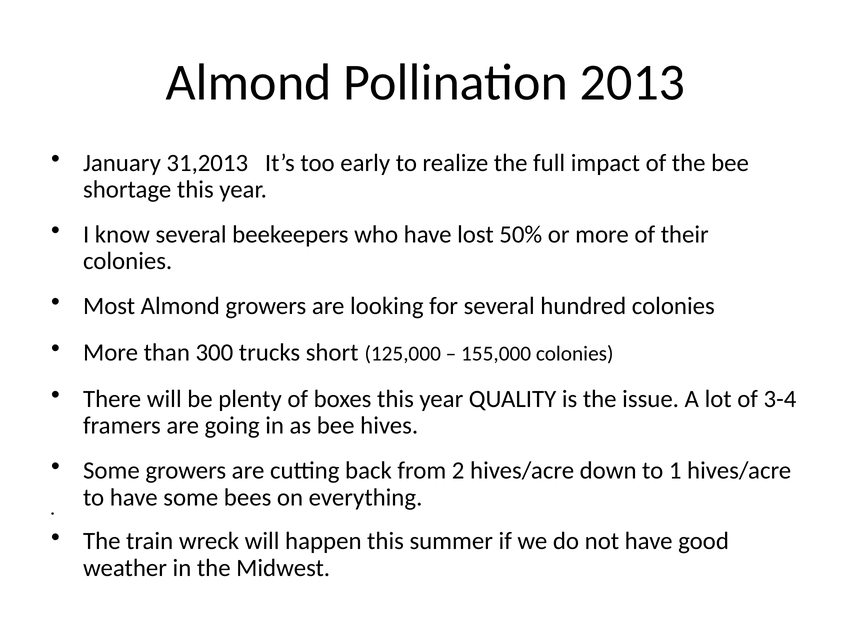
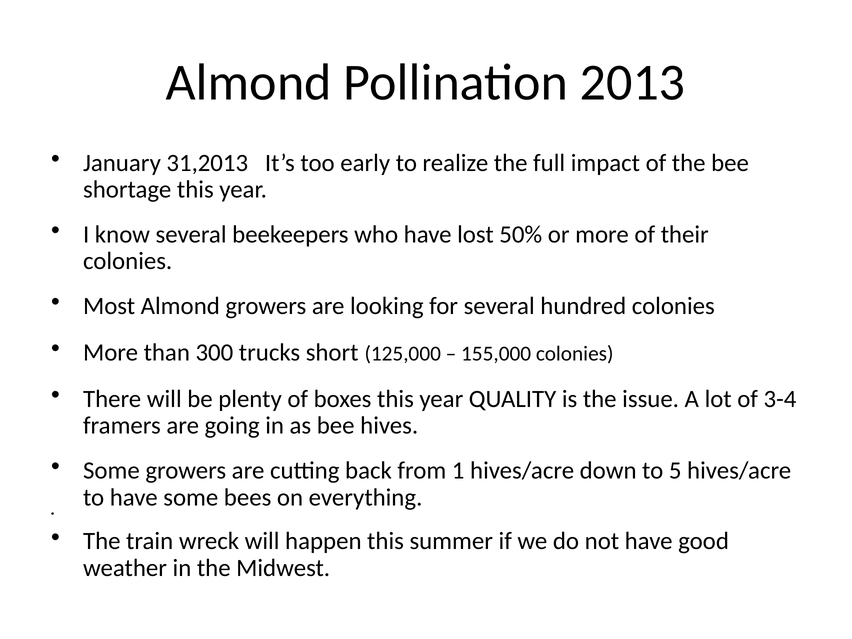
2: 2 -> 1
1: 1 -> 5
